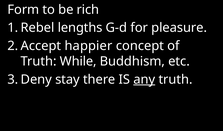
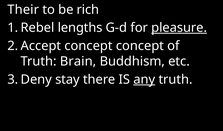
Form: Form -> Their
pleasure underline: none -> present
happier at (88, 46): happier -> concept
While: While -> Brain
